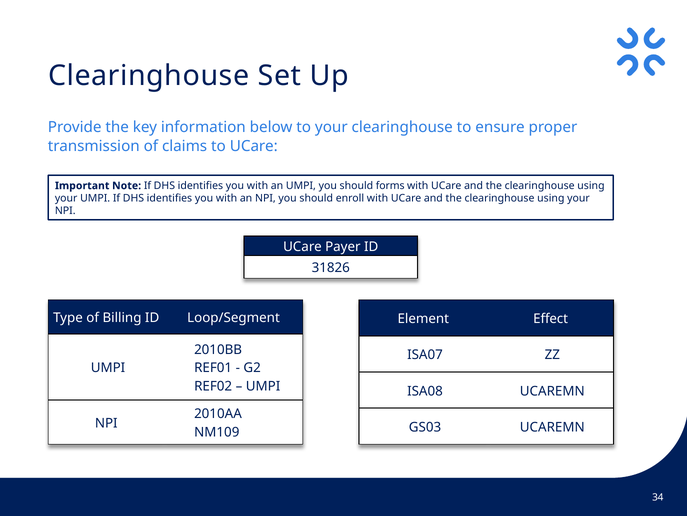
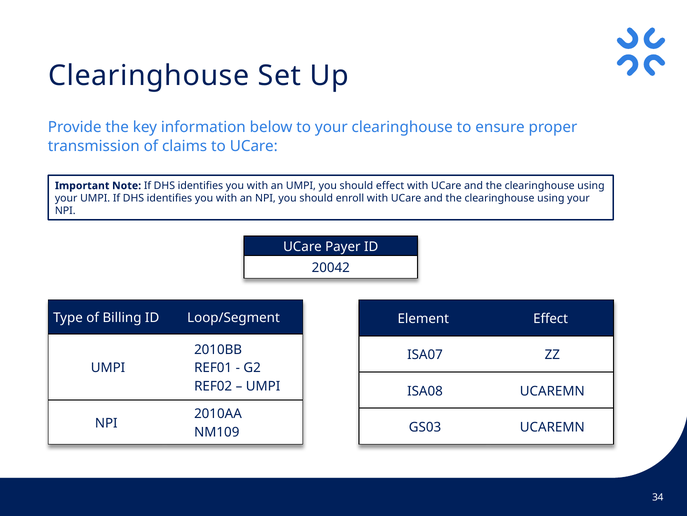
should forms: forms -> effect
31826: 31826 -> 20042
